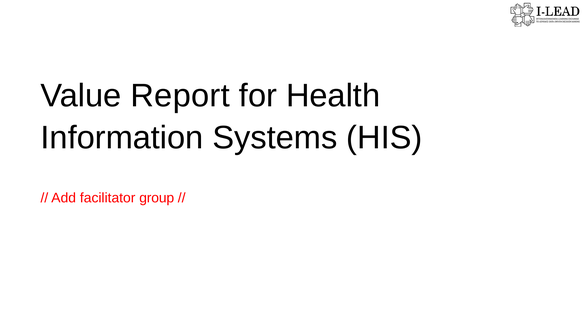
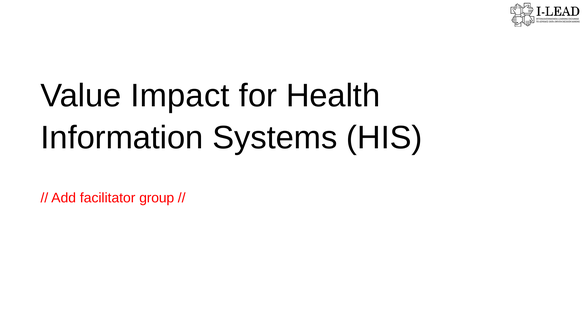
Report: Report -> Impact
